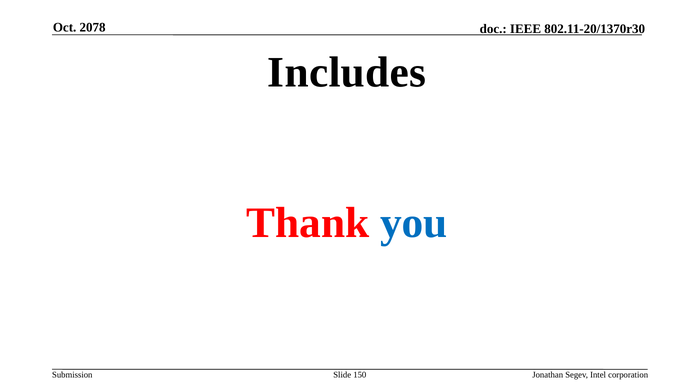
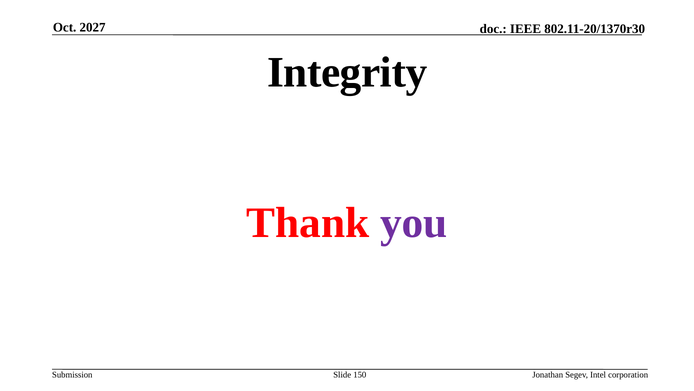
2078: 2078 -> 2027
Includes: Includes -> Integrity
you colour: blue -> purple
